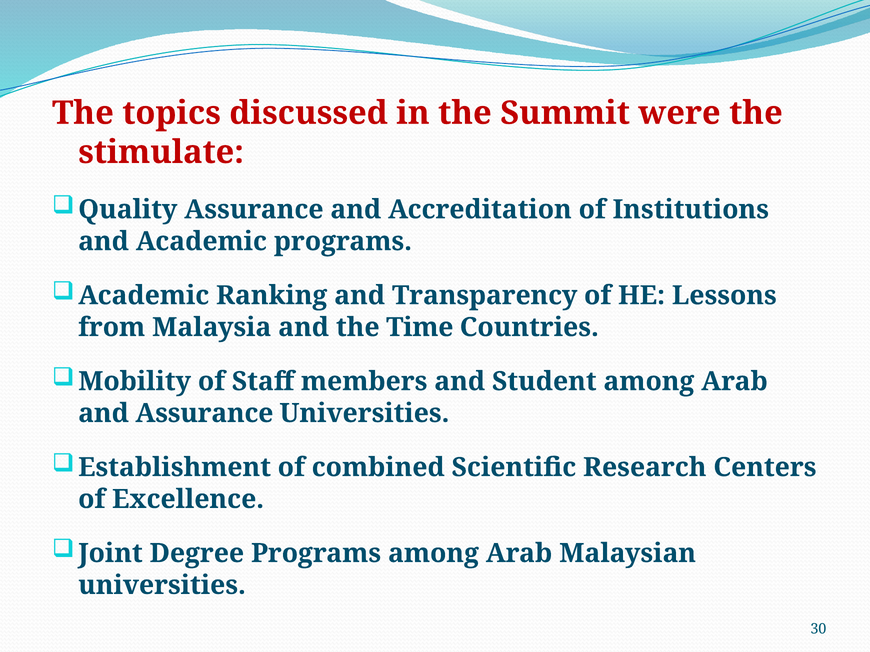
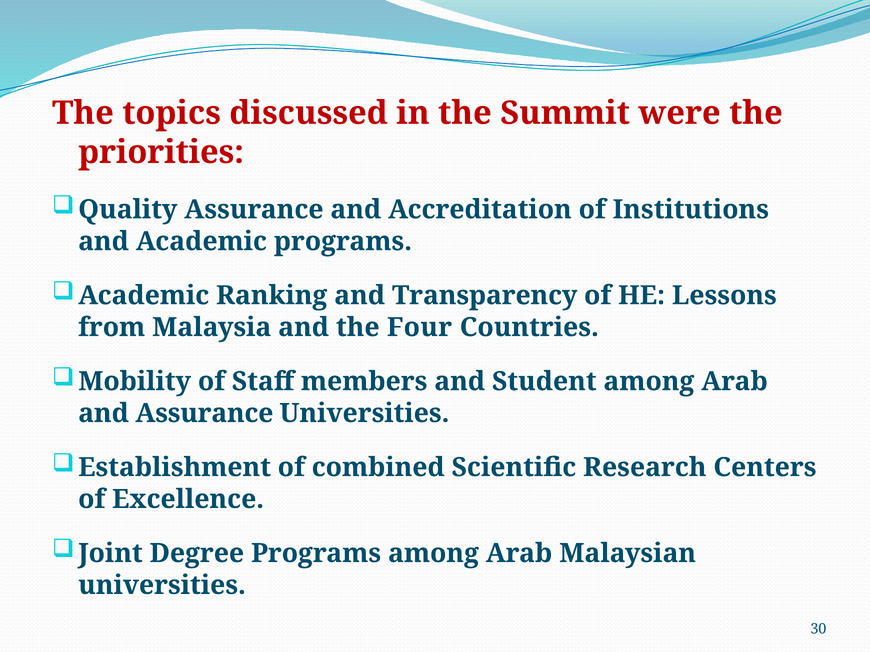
stimulate: stimulate -> priorities
Time: Time -> Four
